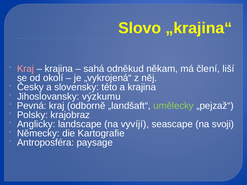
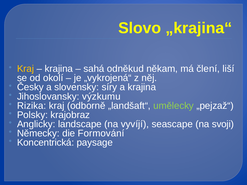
Kraj at (26, 69) colour: pink -> yellow
této: této -> síry
Pevná: Pevná -> Rizika
Kartografie: Kartografie -> Formování
Antroposféra: Antroposféra -> Koncentrická
